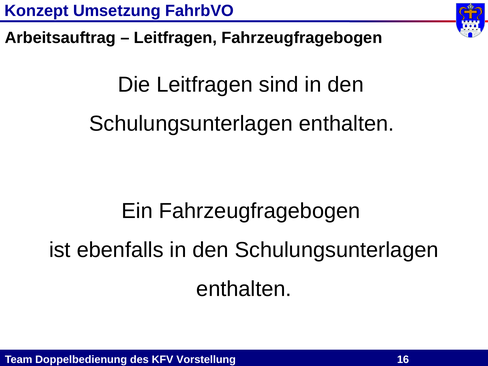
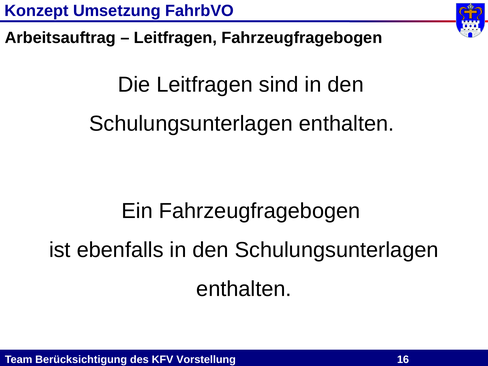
Doppelbedienung: Doppelbedienung -> Berücksichtigung
